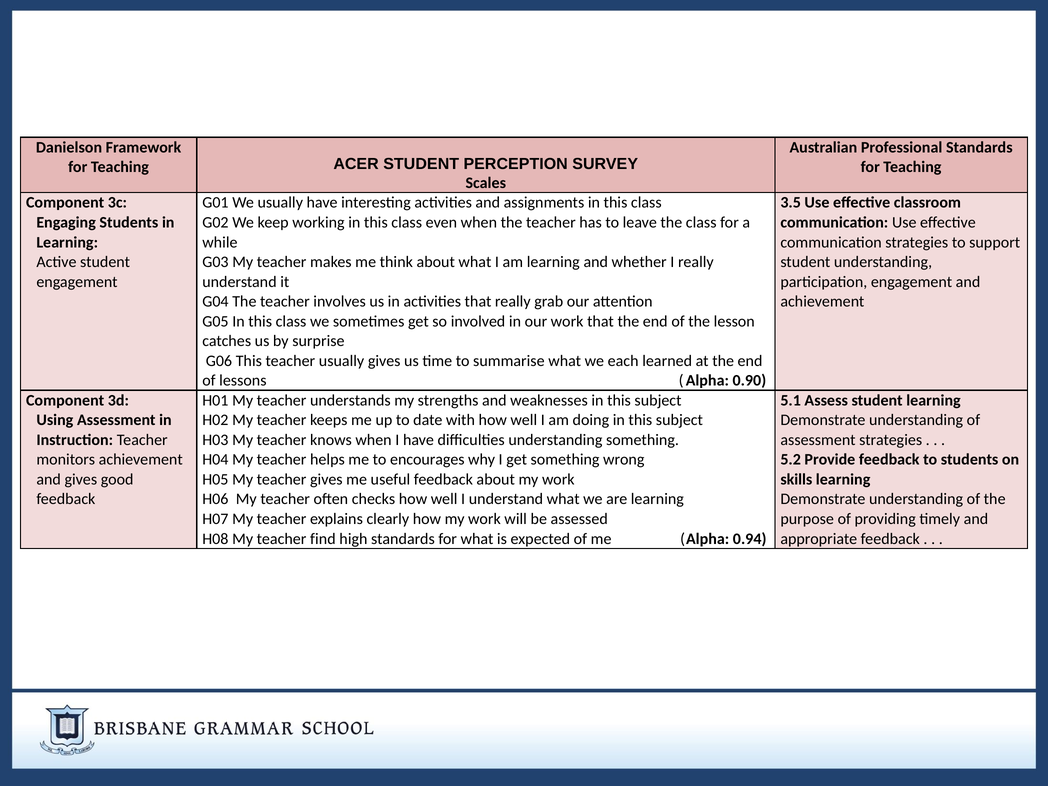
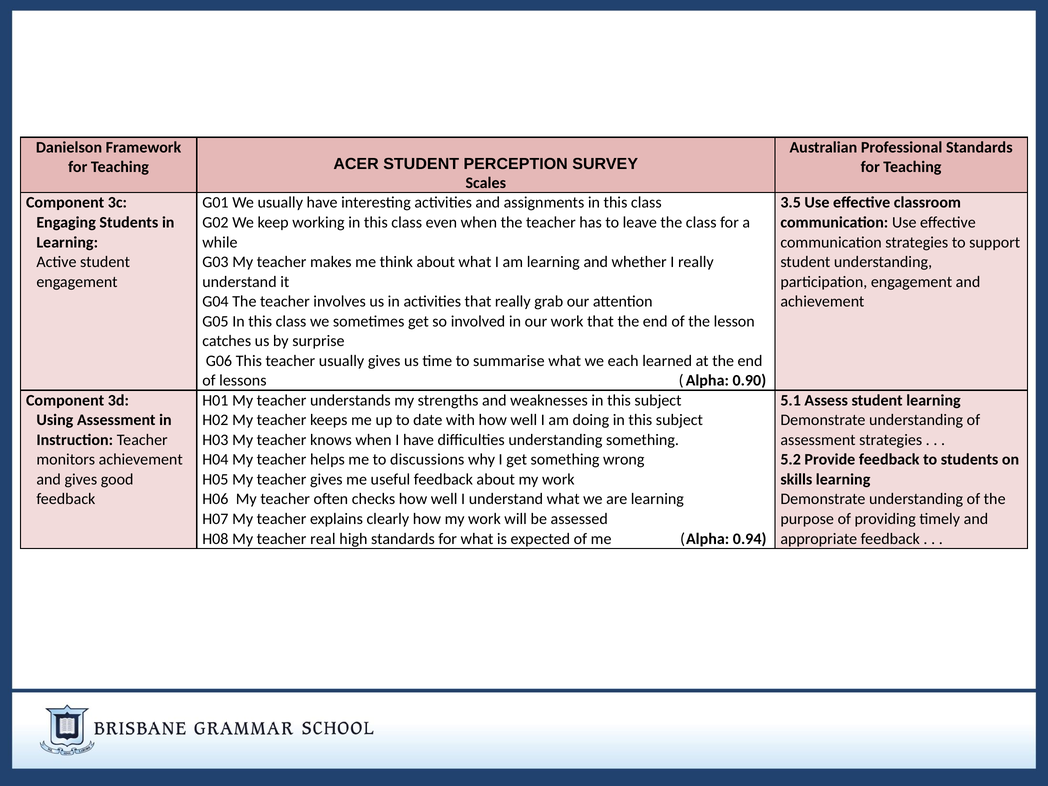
encourages: encourages -> discussions
find: find -> real
